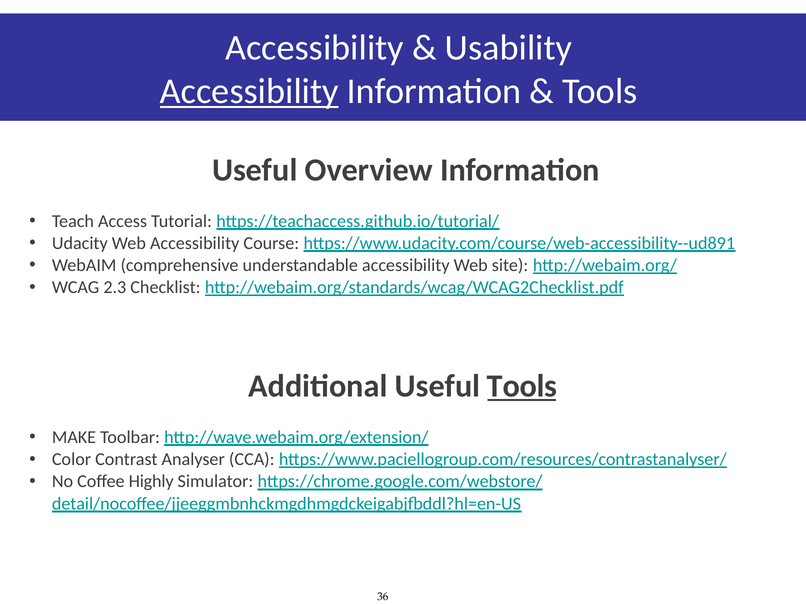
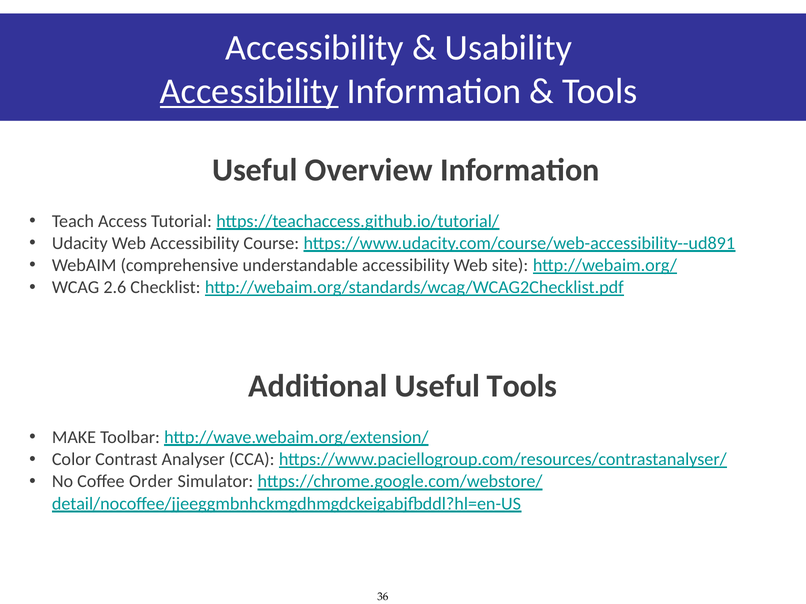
2.3: 2.3 -> 2.6
Tools at (522, 387) underline: present -> none
Highly: Highly -> Order
